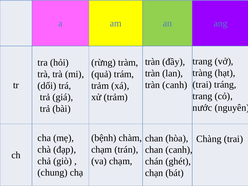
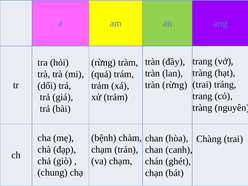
tràn canh: canh -> rừng
nước at (202, 108): nước -> tràng
